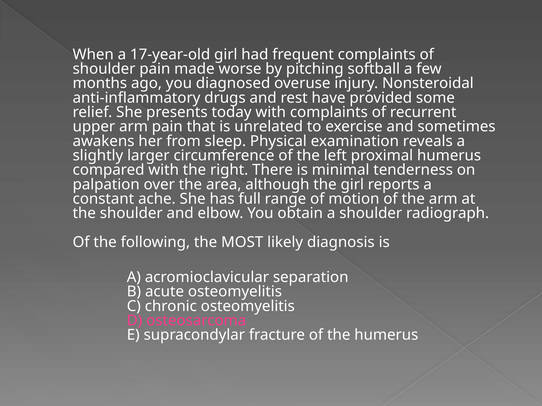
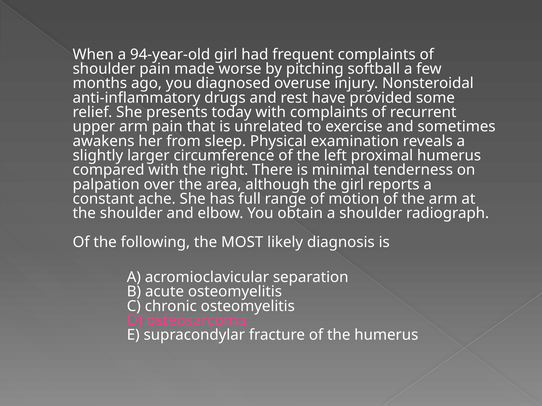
17-year-old: 17-year-old -> 94-year-old
